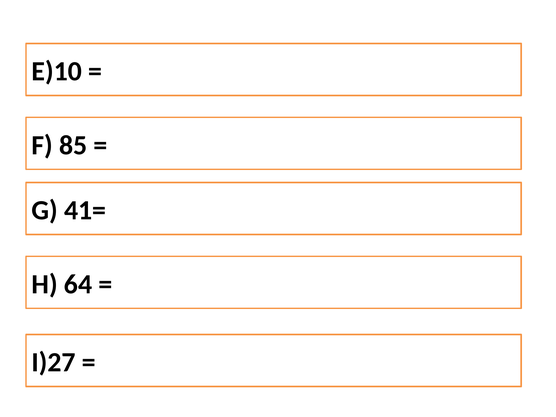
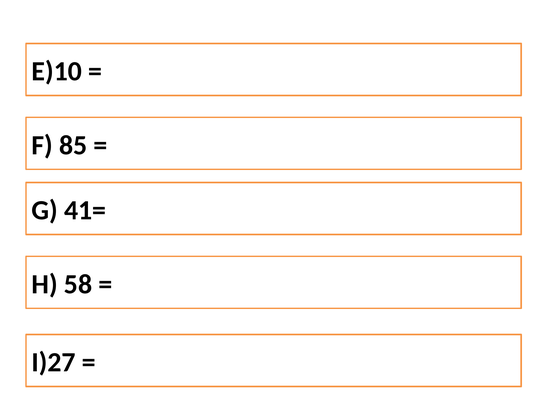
64: 64 -> 58
